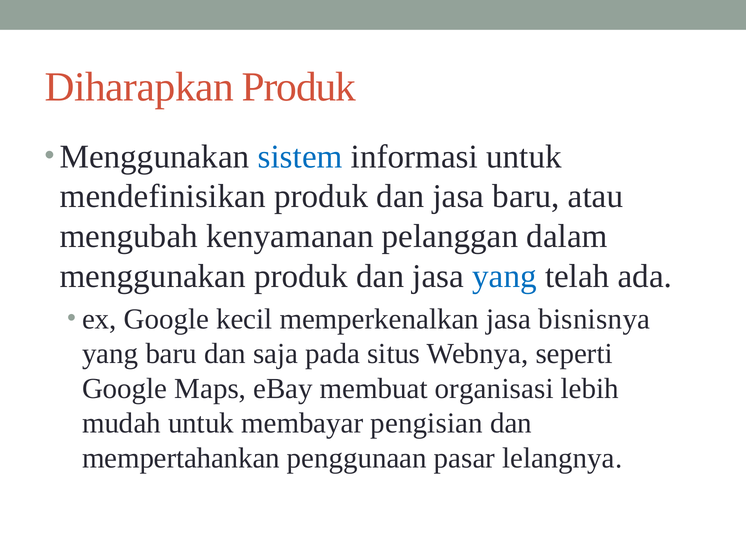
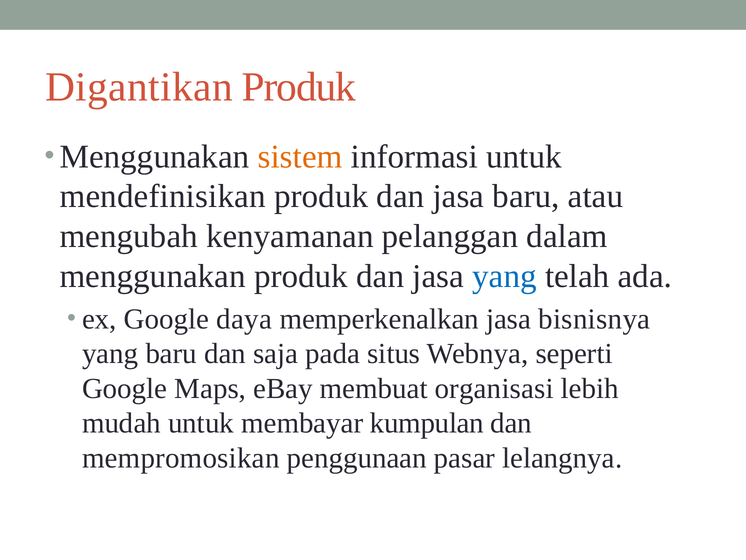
Diharapkan: Diharapkan -> Digantikan
sistem colour: blue -> orange
kecil: kecil -> daya
pengisian: pengisian -> kumpulan
mempertahankan: mempertahankan -> mempromosikan
